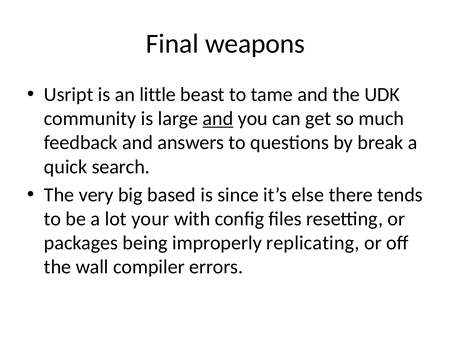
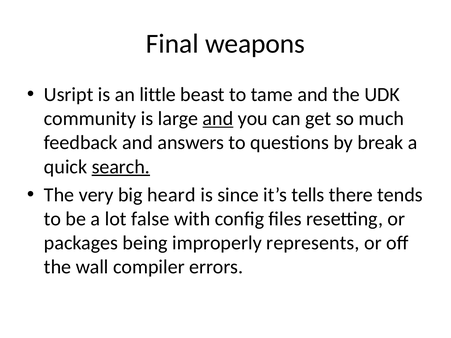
search underline: none -> present
based: based -> heard
else: else -> tells
your: your -> false
replicating: replicating -> represents
